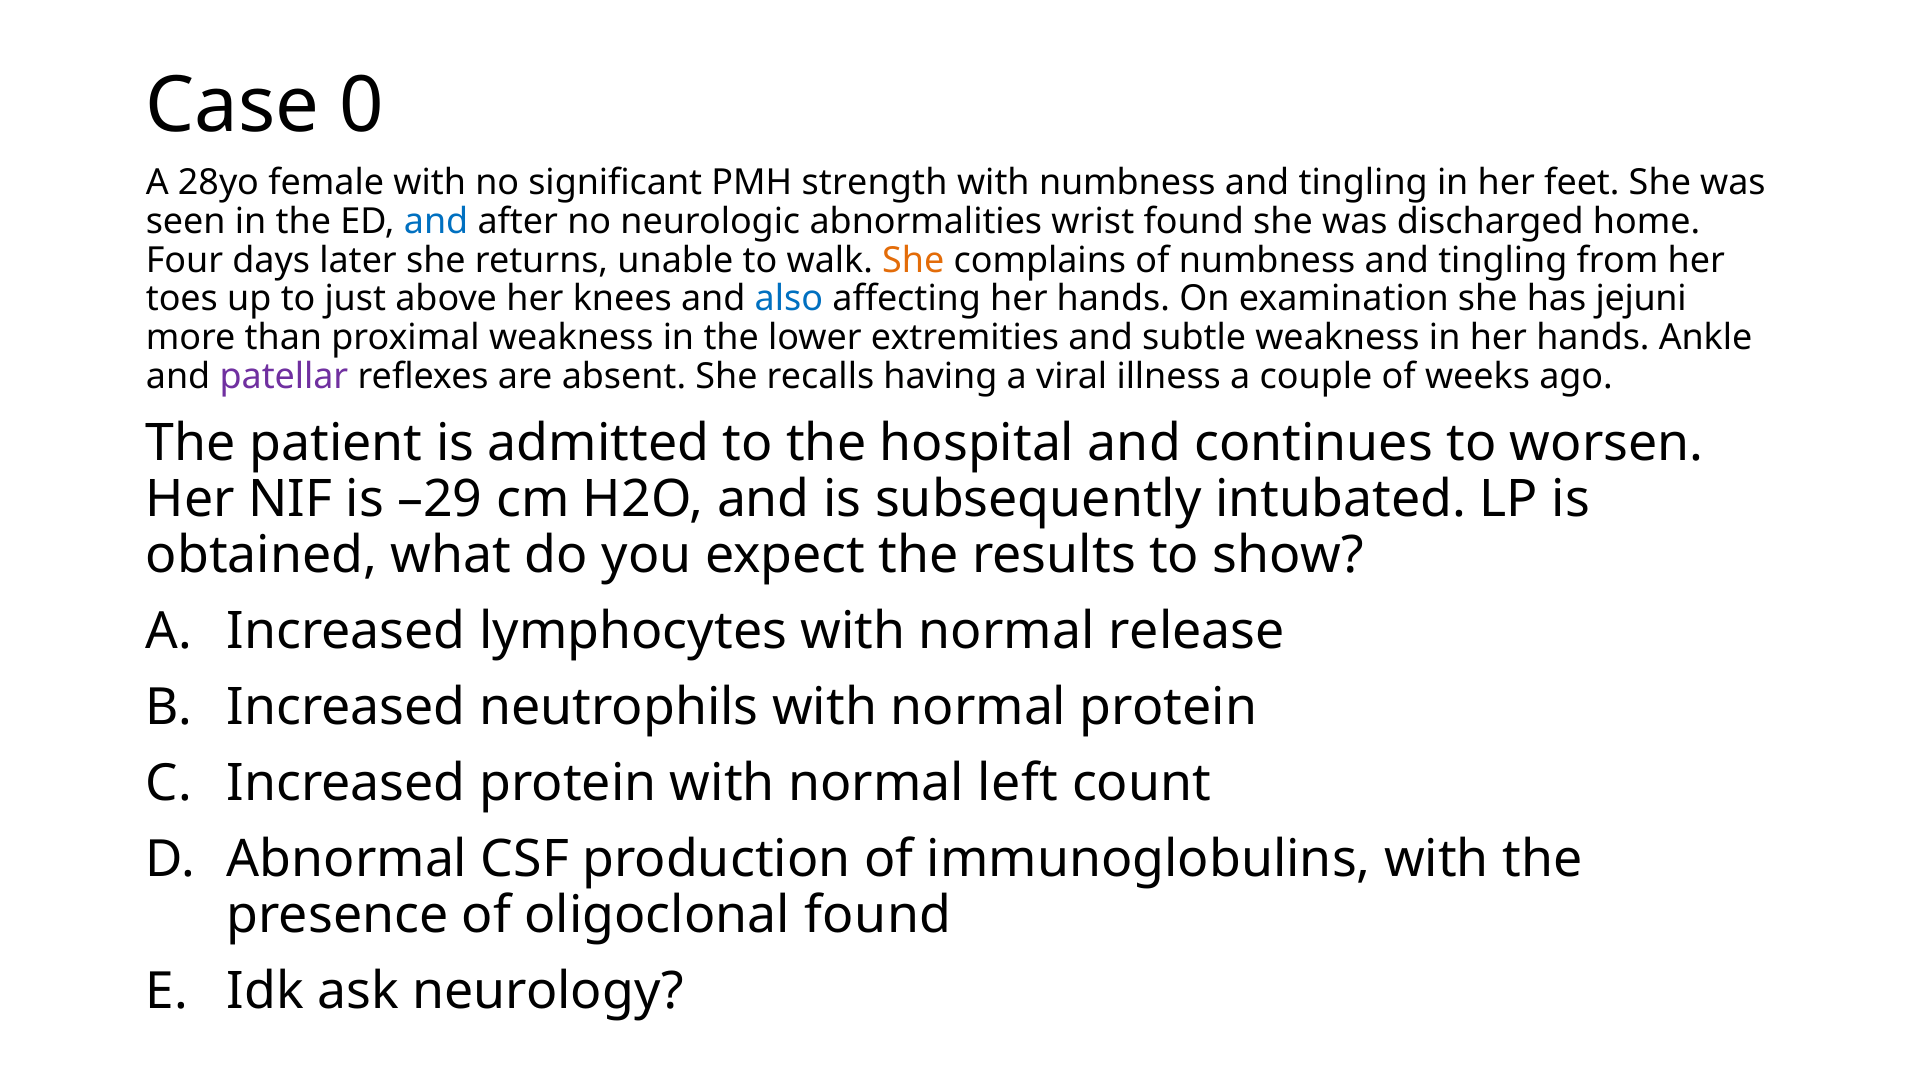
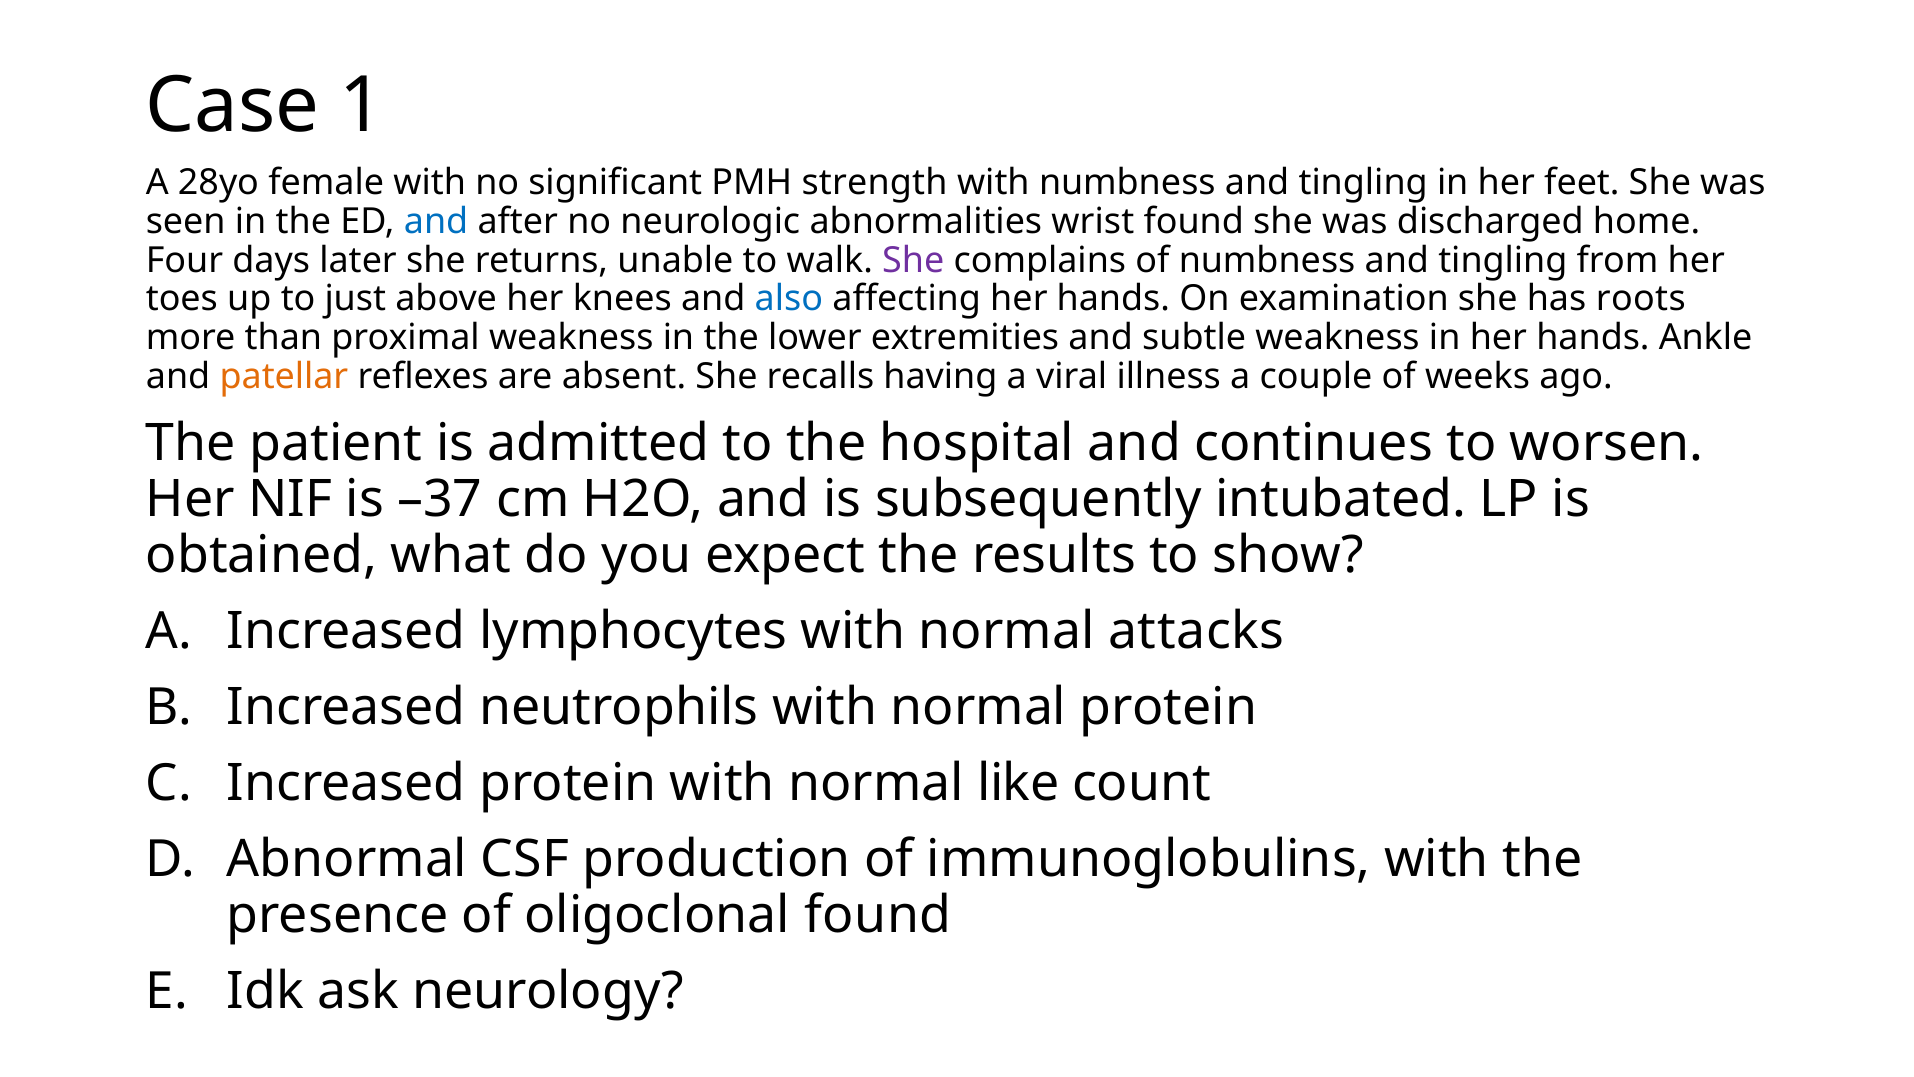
0: 0 -> 1
She at (913, 260) colour: orange -> purple
jejuni: jejuni -> roots
patellar colour: purple -> orange
–29: –29 -> –37
release: release -> attacks
left: left -> like
